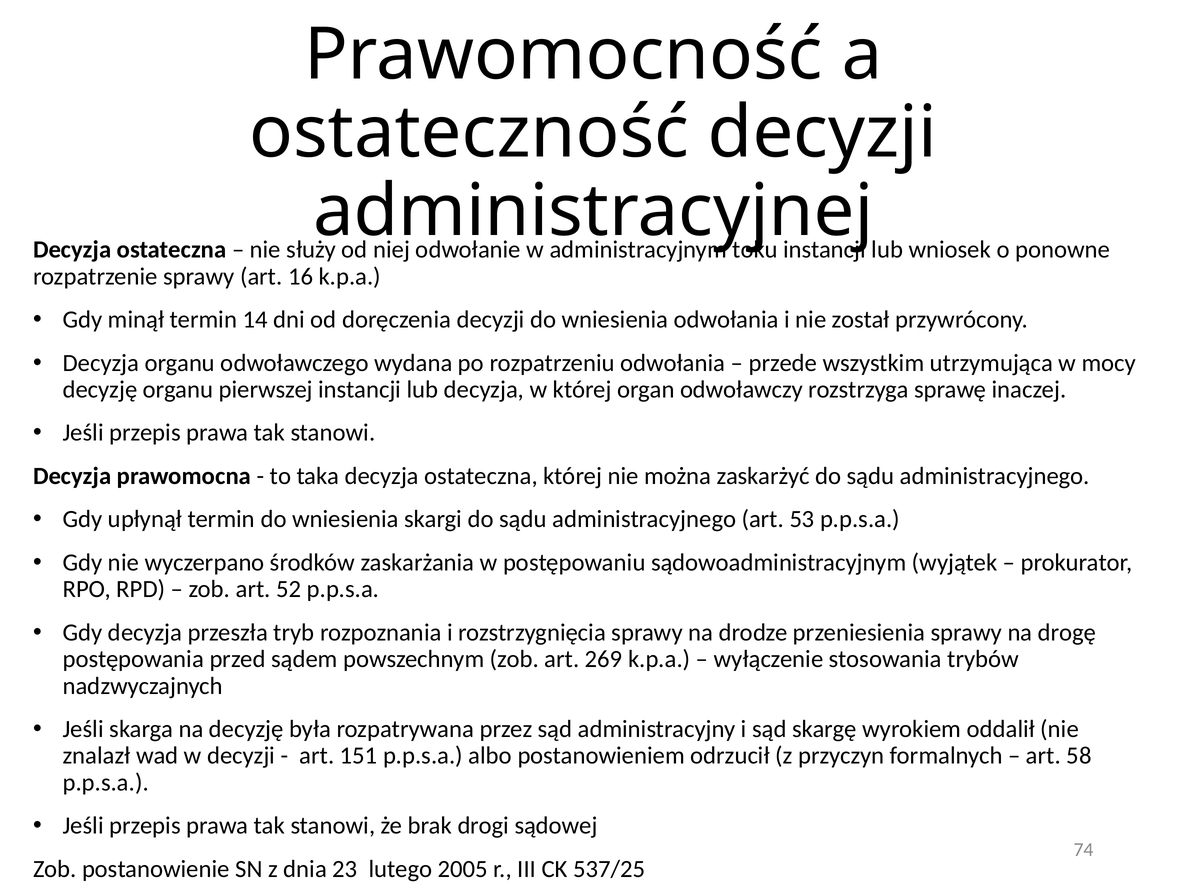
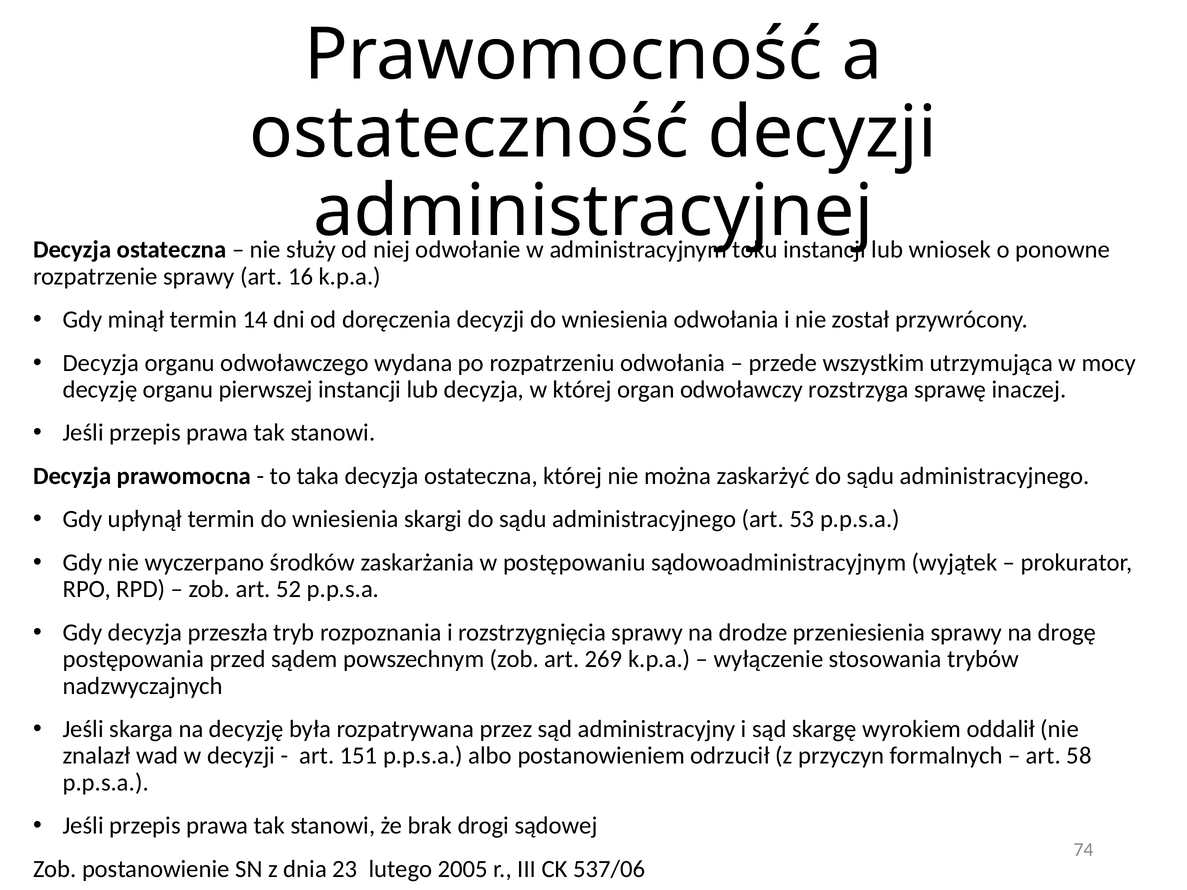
537/25: 537/25 -> 537/06
